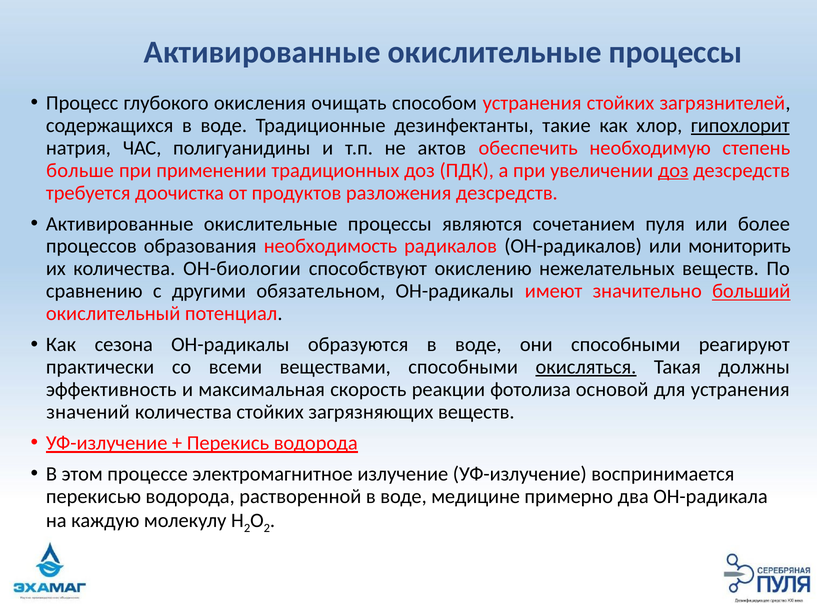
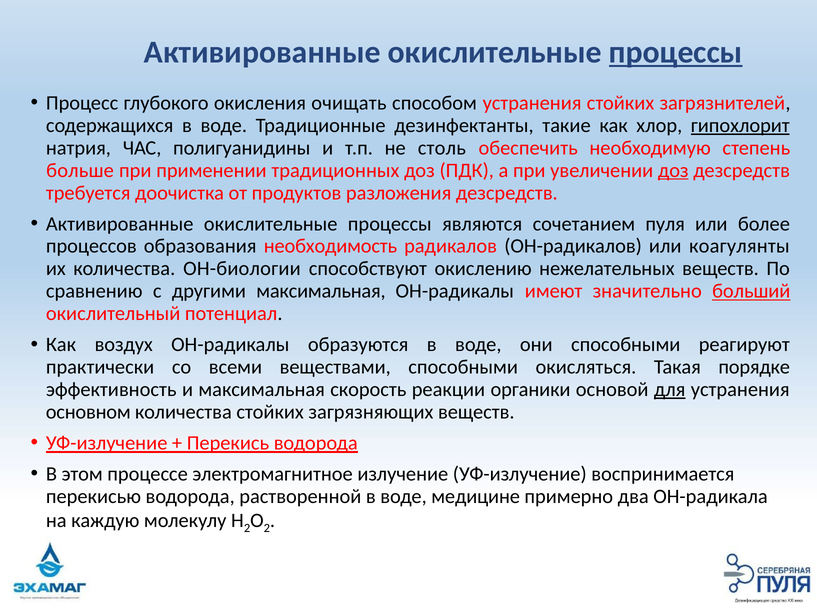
процессы at (676, 52) underline: none -> present
актов: актов -> столь
мониторить: мониторить -> коагулянты
другими обязательном: обязательном -> максимальная
сезона: сезона -> воздух
окисляться underline: present -> none
должны: должны -> порядке
фотолиза: фотолиза -> органики
для underline: none -> present
значений: значений -> основном
